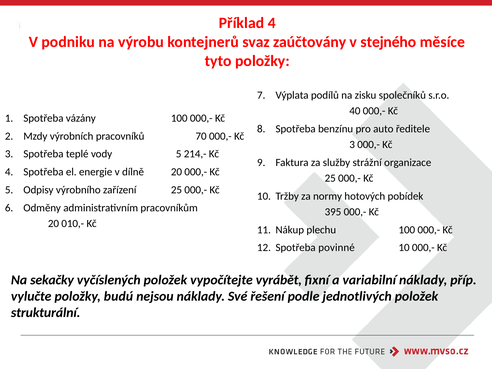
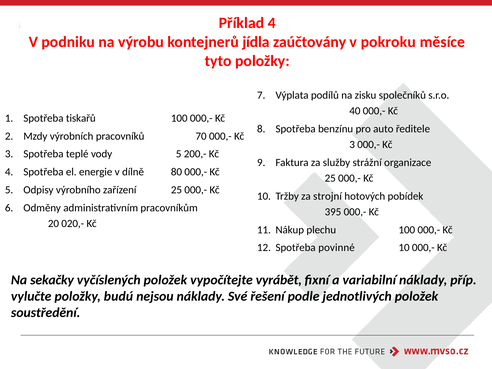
svaz: svaz -> jídla
stejného: stejného -> pokroku
vázány: vázány -> tiskařů
214,-: 214,- -> 200,-
dílně 20: 20 -> 80
normy: normy -> strojní
010,-: 010,- -> 020,-
strukturální: strukturální -> soustředění
